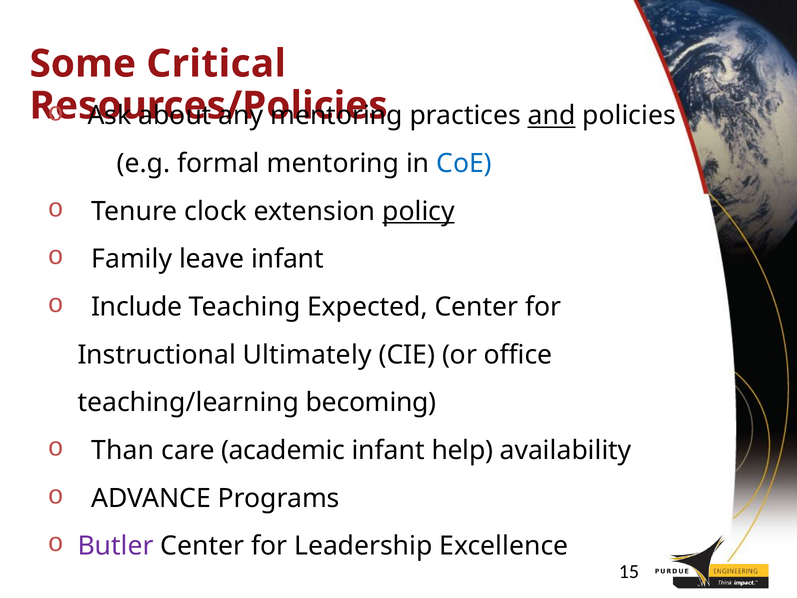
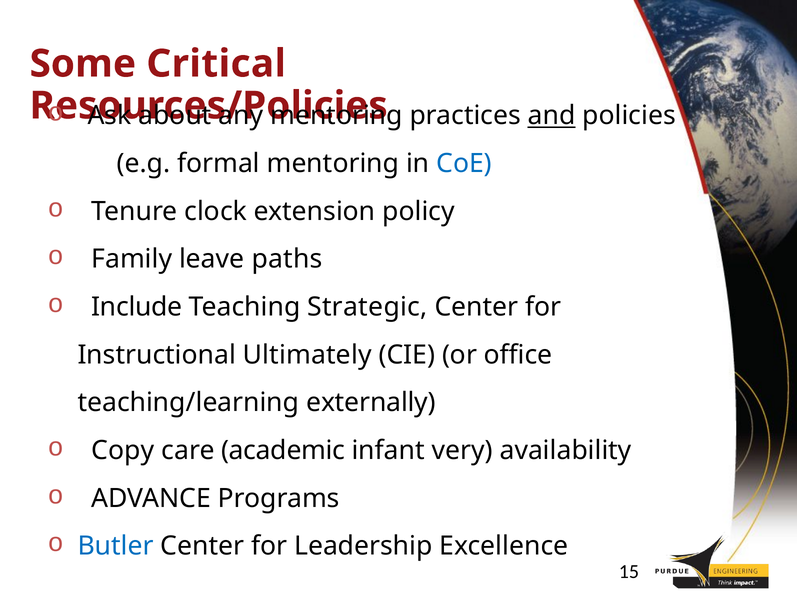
policy underline: present -> none
leave infant: infant -> paths
Expected: Expected -> Strategic
becoming: becoming -> externally
Than: Than -> Copy
help: help -> very
Butler colour: purple -> blue
